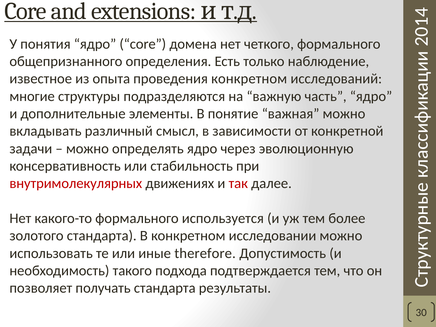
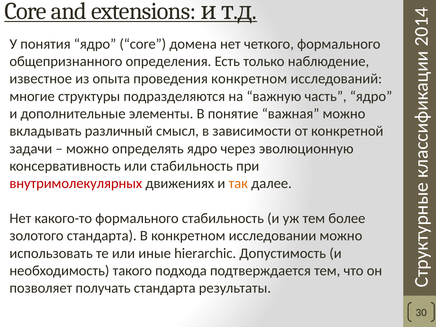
так colour: red -> orange
формального используется: используется -> стабильность
therefore: therefore -> hierarchic
